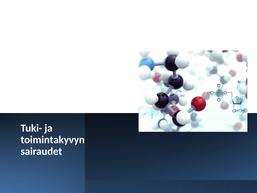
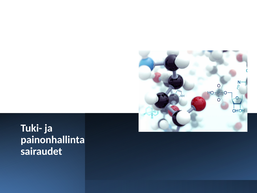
toimintakyvyn: toimintakyvyn -> painonhallinta
